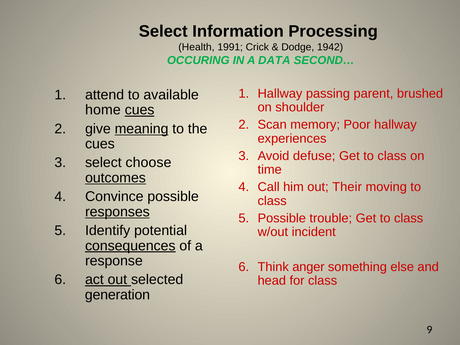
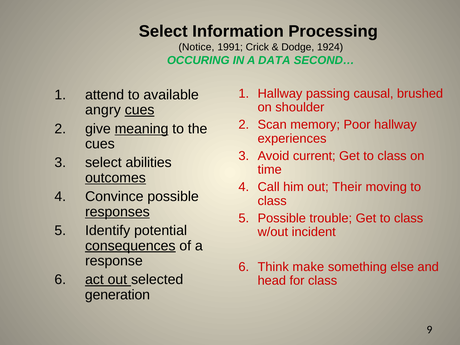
Health: Health -> Notice
1942: 1942 -> 1924
parent: parent -> causal
home: home -> angry
defuse: defuse -> current
choose: choose -> abilities
anger: anger -> make
